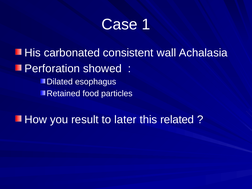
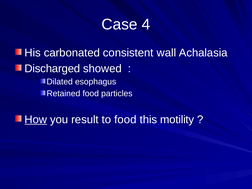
1: 1 -> 4
Perforation: Perforation -> Discharged
How underline: none -> present
to later: later -> food
related: related -> motility
